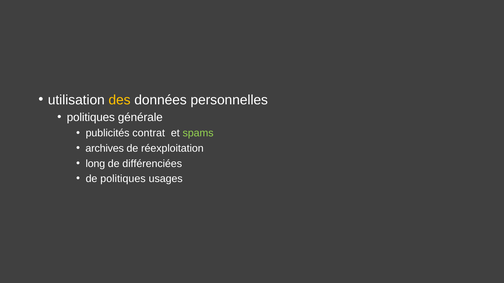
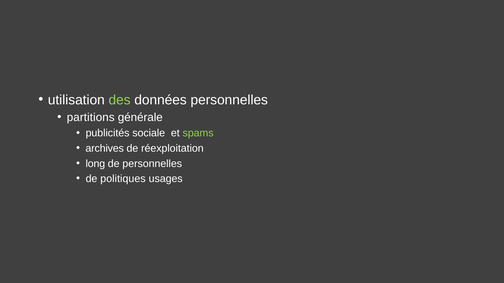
des colour: yellow -> light green
politiques at (91, 118): politiques -> partitions
contrat: contrat -> sociale
de différenciées: différenciées -> personnelles
